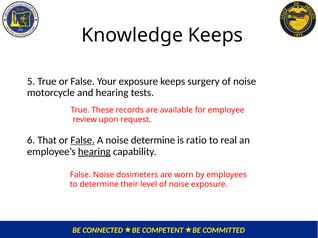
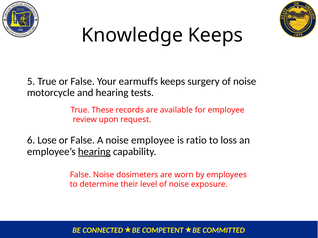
Your exposure: exposure -> earmuffs
That: That -> Lose
False at (83, 140) underline: present -> none
noise determine: determine -> employee
real: real -> loss
